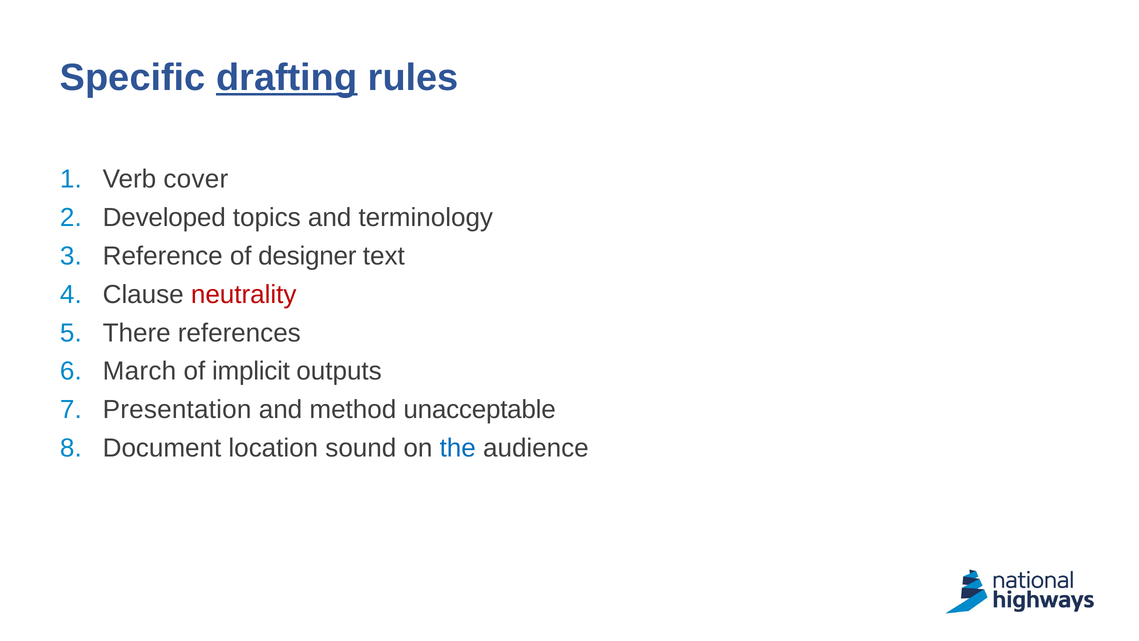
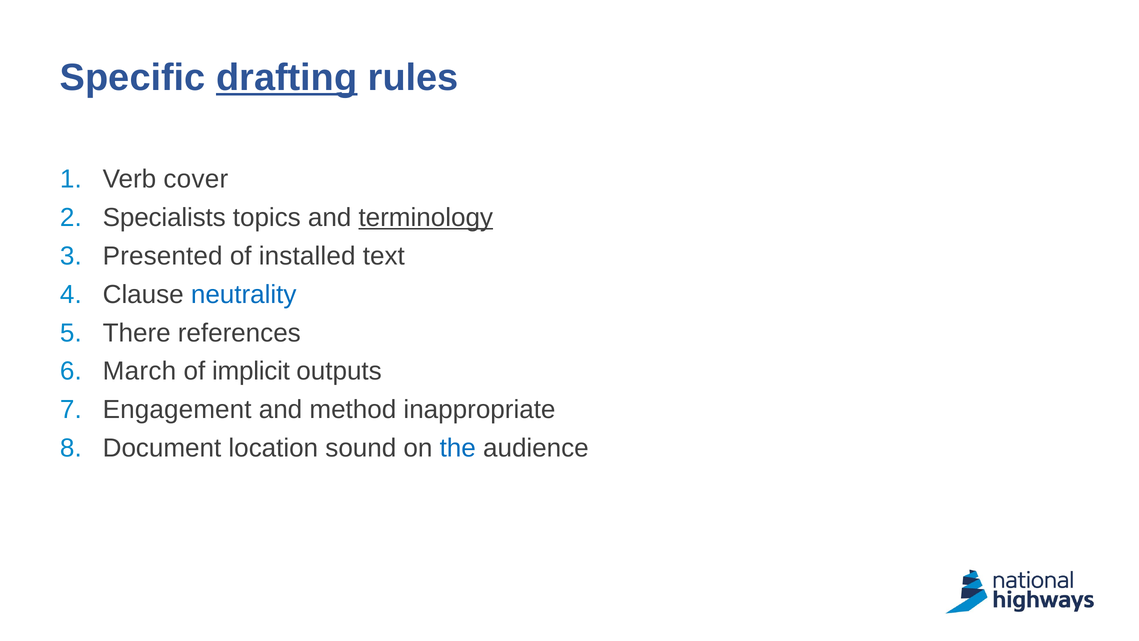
Developed: Developed -> Specialists
terminology underline: none -> present
Reference: Reference -> Presented
designer: designer -> installed
neutrality colour: red -> blue
Presentation: Presentation -> Engagement
unacceptable: unacceptable -> inappropriate
